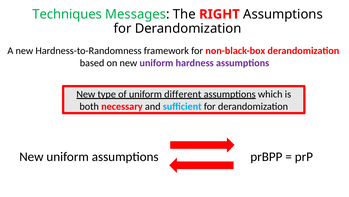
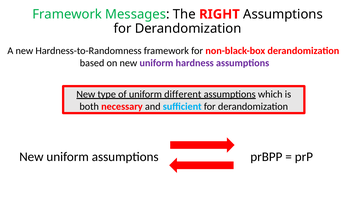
Techniques at (67, 14): Techniques -> Framework
